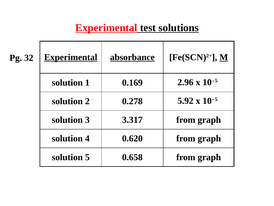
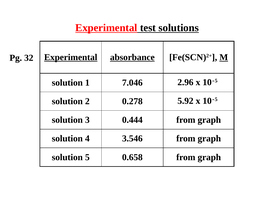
0.169: 0.169 -> 7.046
3.317: 3.317 -> 0.444
0.620: 0.620 -> 3.546
